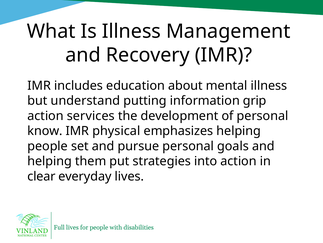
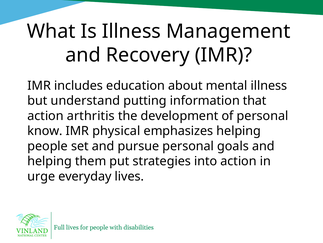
grip: grip -> that
services: services -> arthritis
clear: clear -> urge
